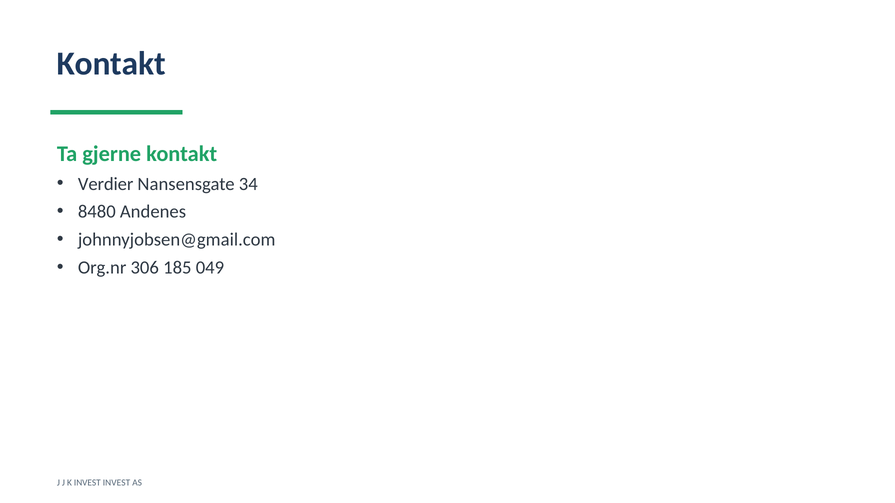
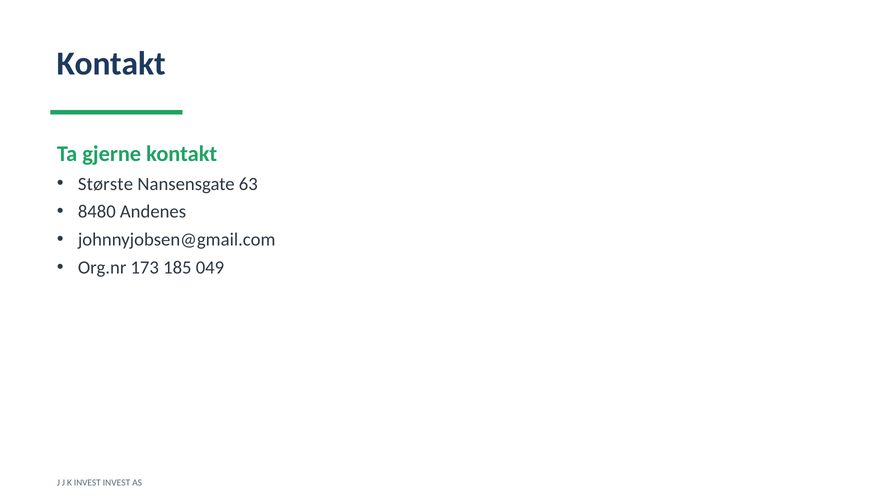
Verdier: Verdier -> Største
34: 34 -> 63
306: 306 -> 173
